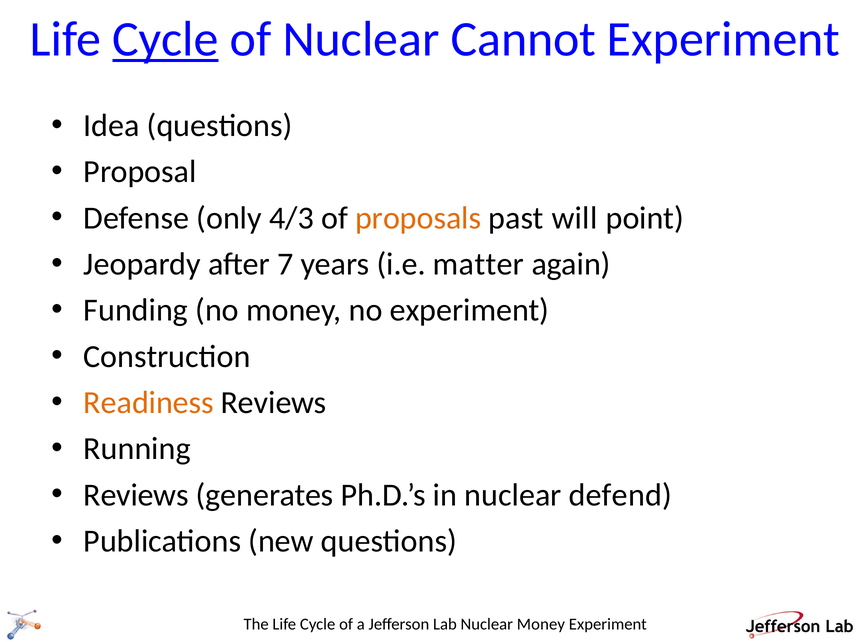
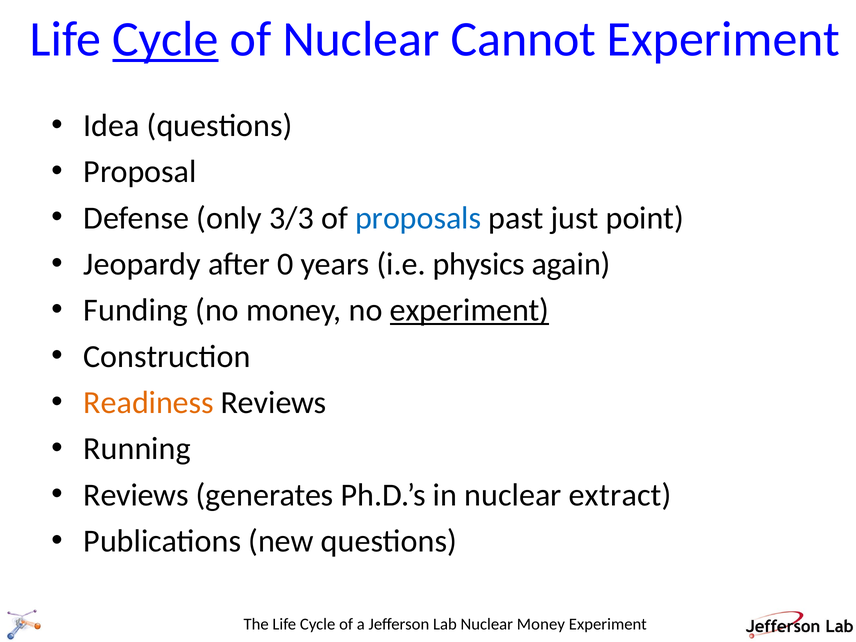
4/3: 4/3 -> 3/3
proposals colour: orange -> blue
will: will -> just
7: 7 -> 0
matter: matter -> physics
experiment at (469, 310) underline: none -> present
defend: defend -> extract
